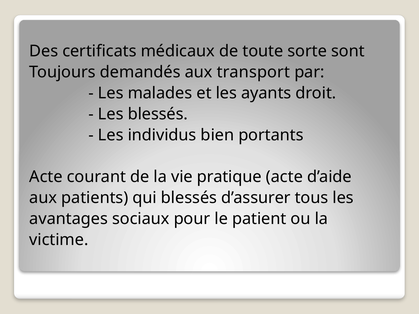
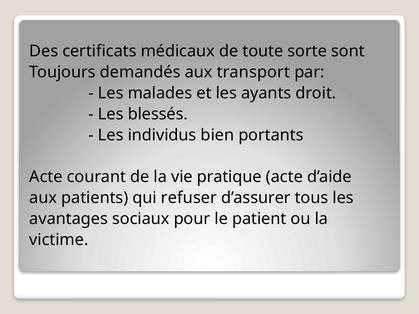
qui blessés: blessés -> refuser
